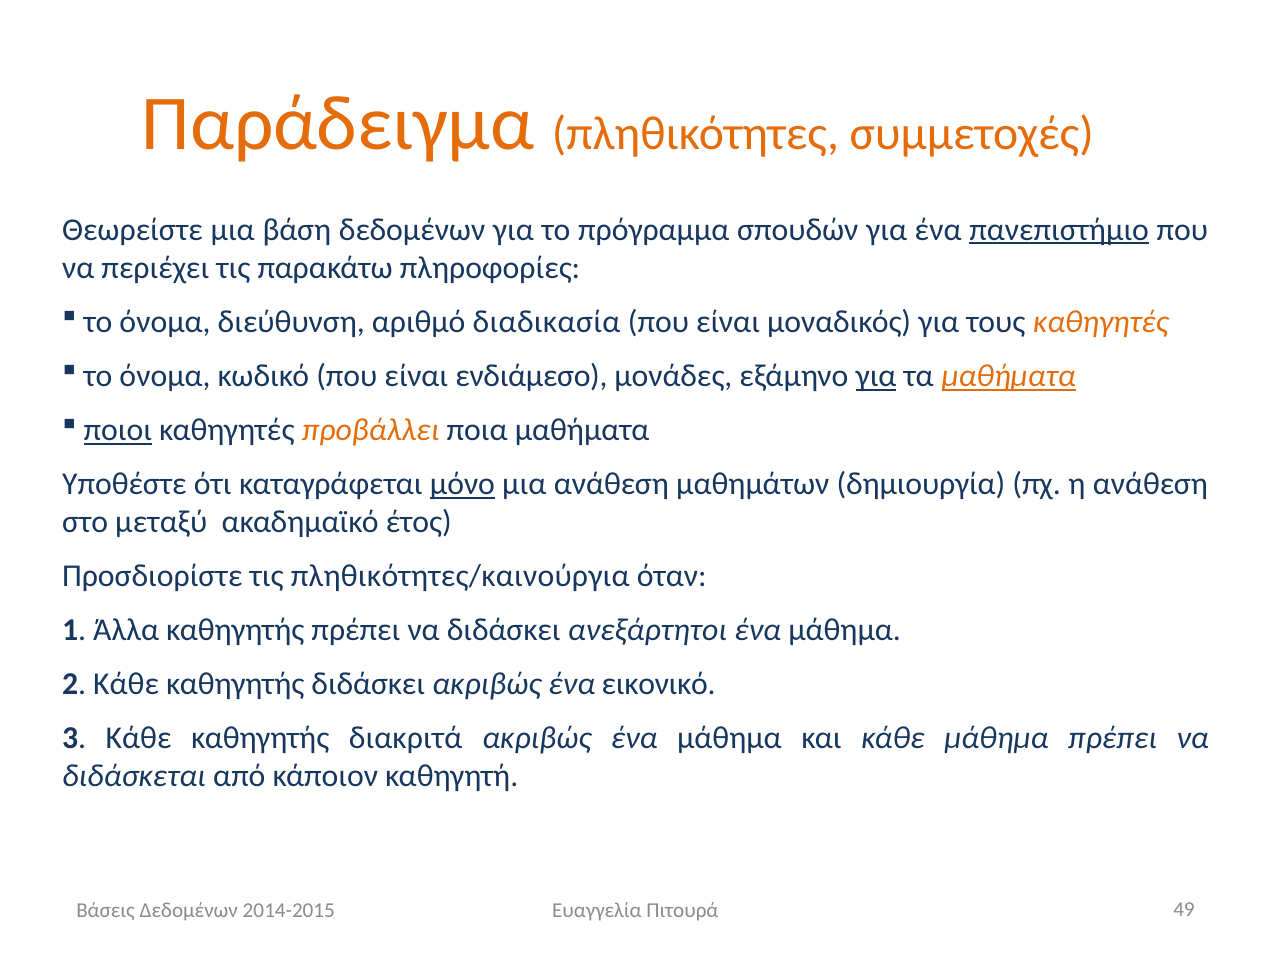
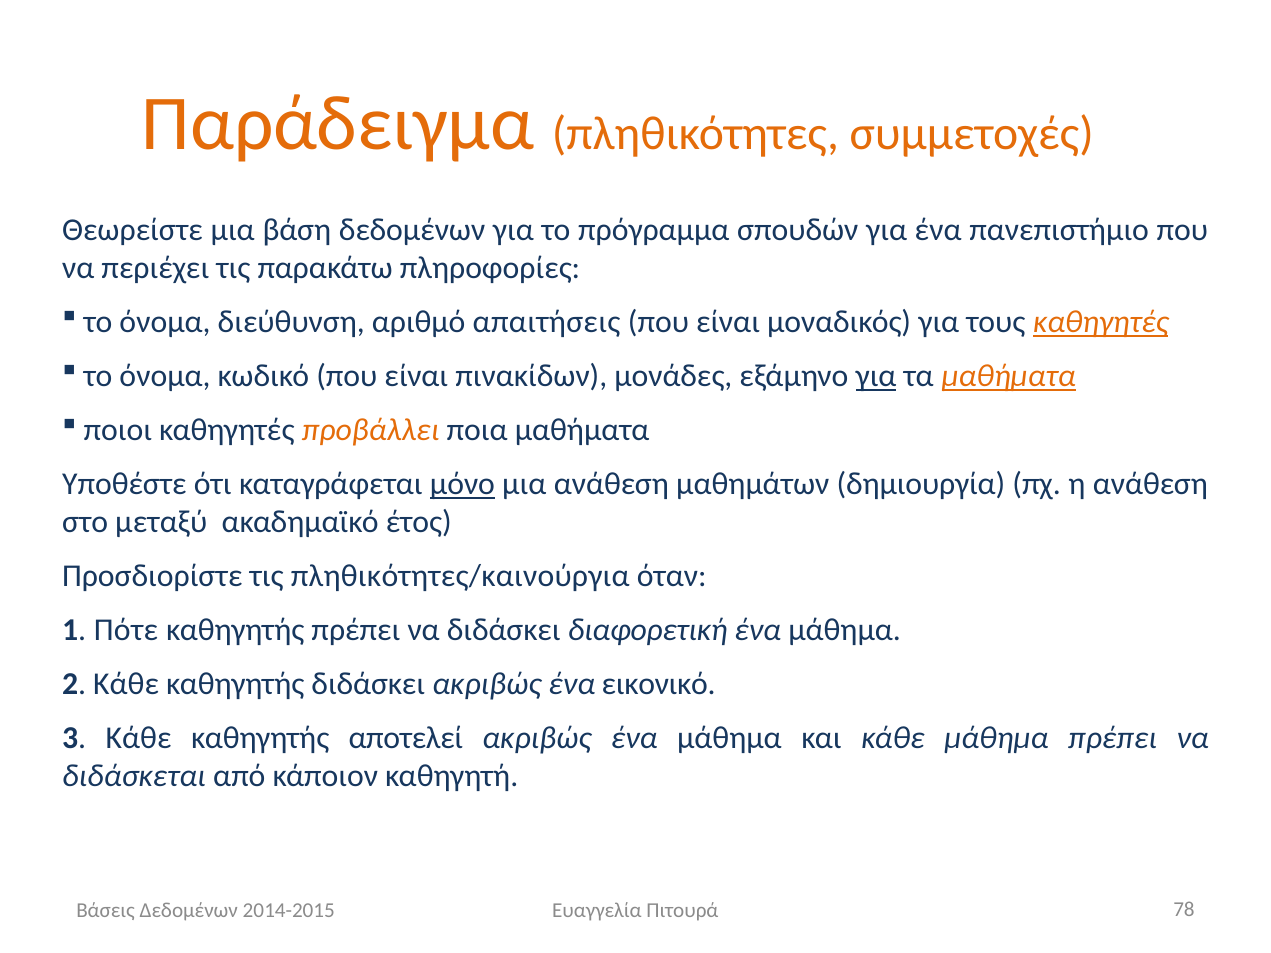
πανεπιστήμιο underline: present -> none
διαδικασία: διαδικασία -> απαιτήσεις
καθηγητές at (1101, 322) underline: none -> present
ενδιάμεσο: ενδιάμεσο -> πινακίδων
ποιοι underline: present -> none
Άλλα: Άλλα -> Πότε
ανεξάρτητοι: ανεξάρτητοι -> διαφορετική
διακριτά: διακριτά -> αποτελεί
49: 49 -> 78
